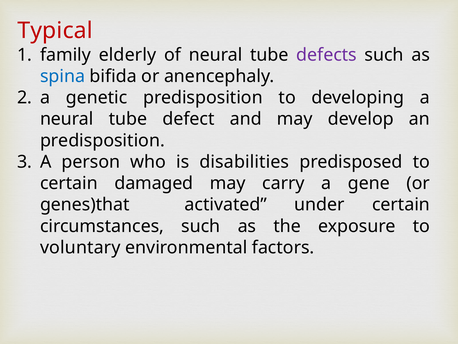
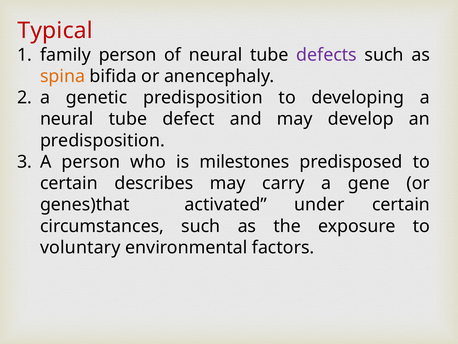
family elderly: elderly -> person
spina colour: blue -> orange
disabilities: disabilities -> milestones
damaged: damaged -> describes
